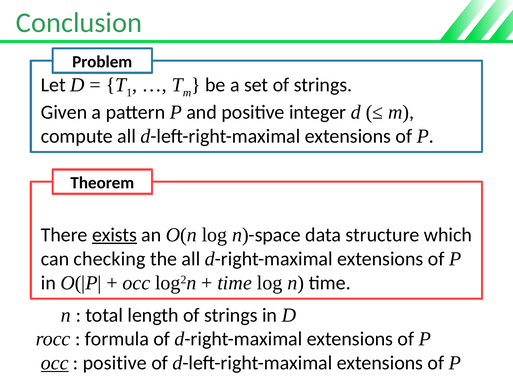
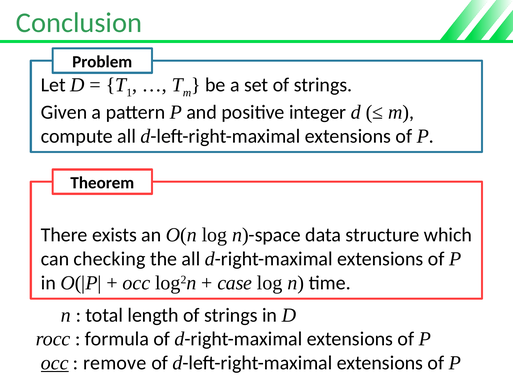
exists underline: present -> none
time at (235, 283): time -> case
positive at (115, 363): positive -> remove
